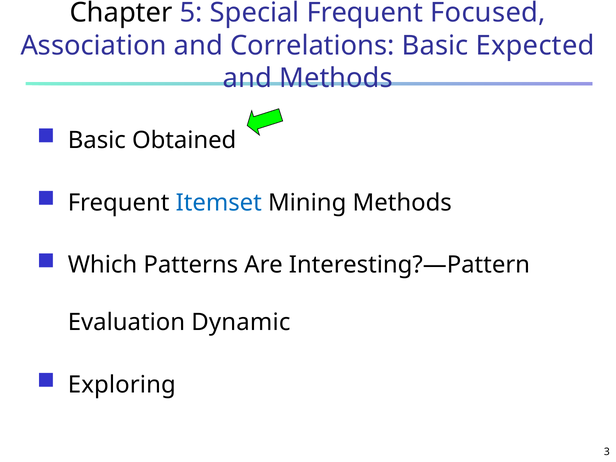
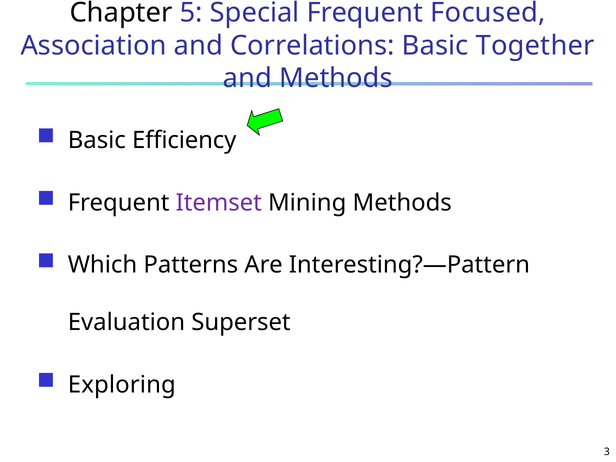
Expected: Expected -> Together
Obtained: Obtained -> Efficiency
Itemset colour: blue -> purple
Dynamic: Dynamic -> Superset
